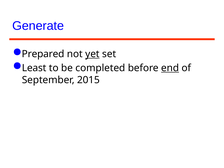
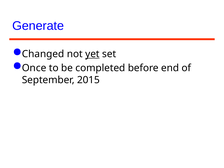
Prepared: Prepared -> Changed
Least: Least -> Once
end underline: present -> none
